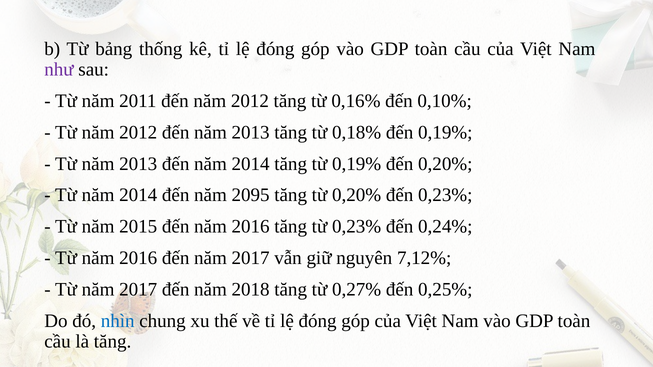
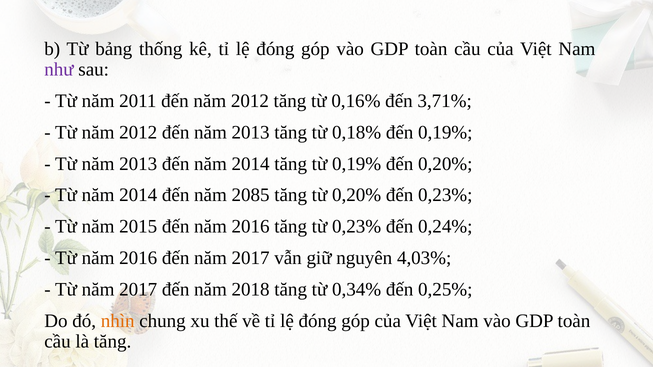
0,10%: 0,10% -> 3,71%
2095: 2095 -> 2085
7,12%: 7,12% -> 4,03%
0,27%: 0,27% -> 0,34%
nhìn colour: blue -> orange
